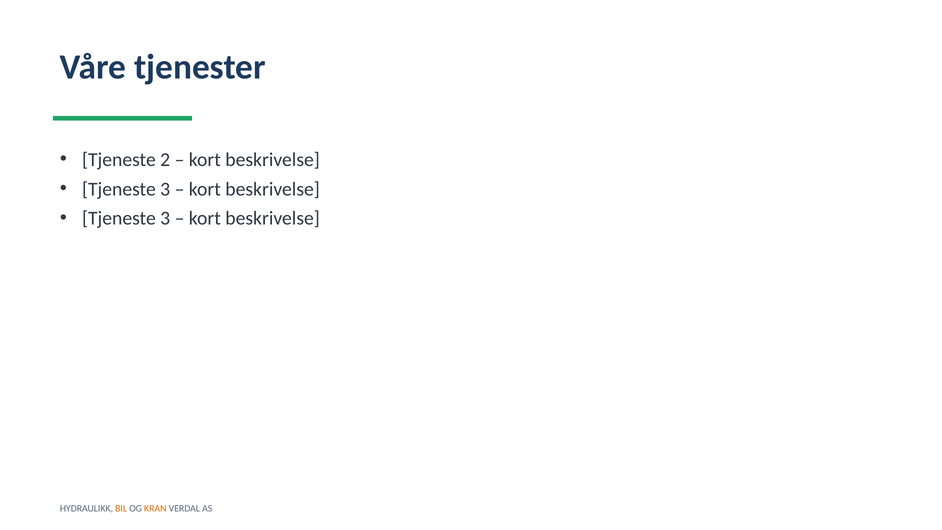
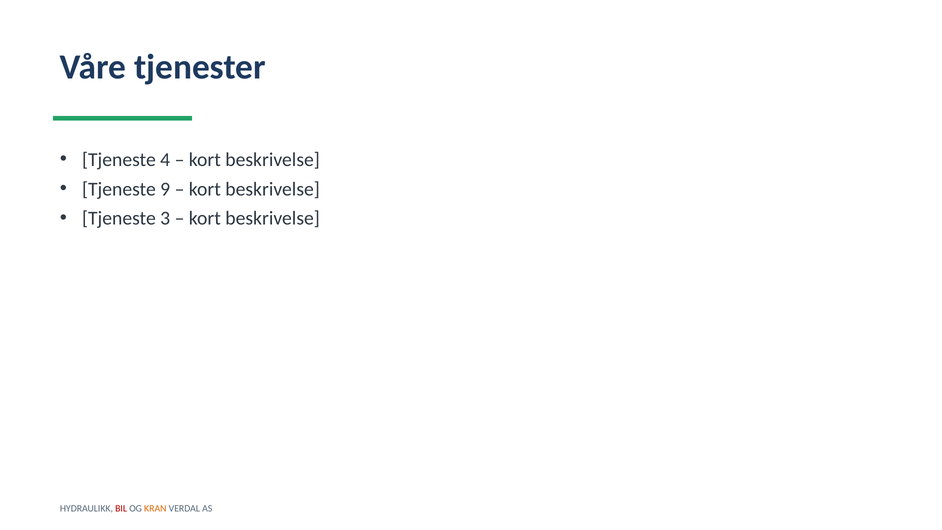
2: 2 -> 4
3 at (165, 189): 3 -> 9
BIL colour: orange -> red
